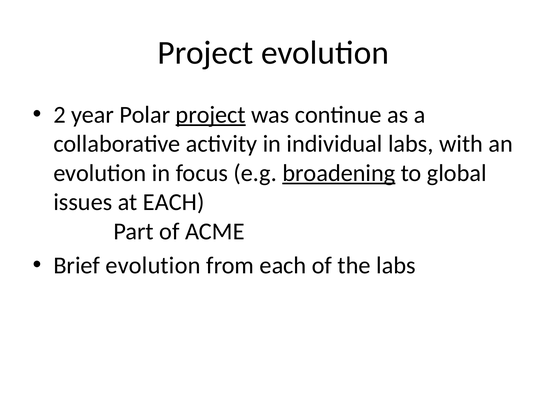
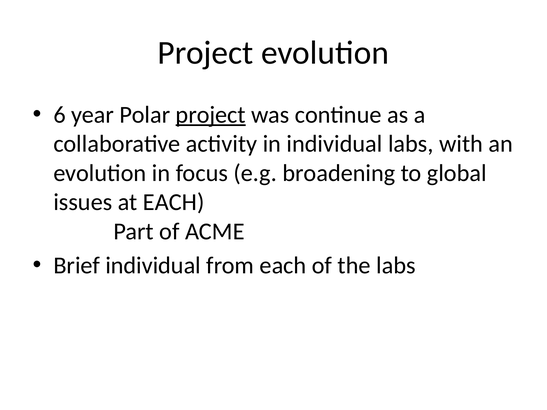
2: 2 -> 6
broadening underline: present -> none
Brief evolution: evolution -> individual
